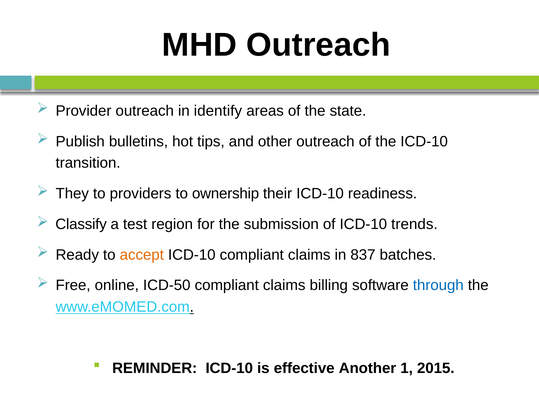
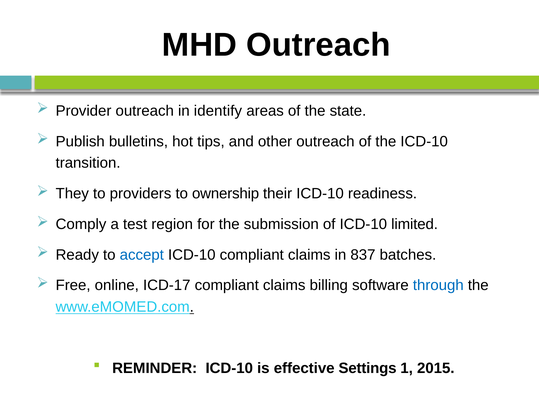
Classify: Classify -> Comply
trends: trends -> limited
accept colour: orange -> blue
ICD-50: ICD-50 -> ICD-17
Another: Another -> Settings
